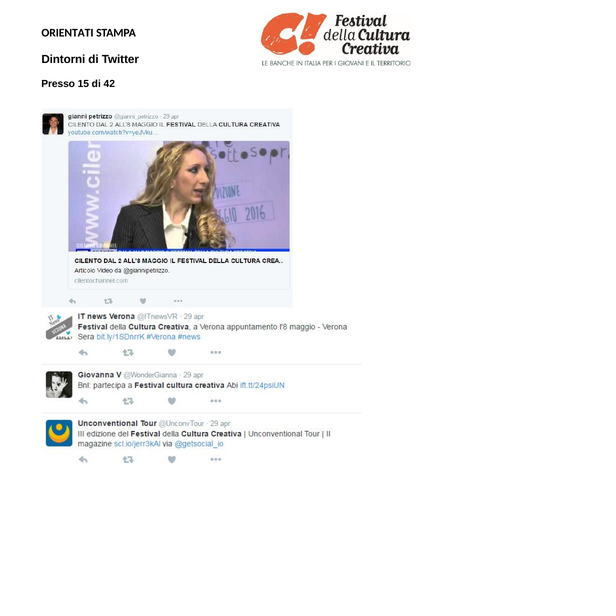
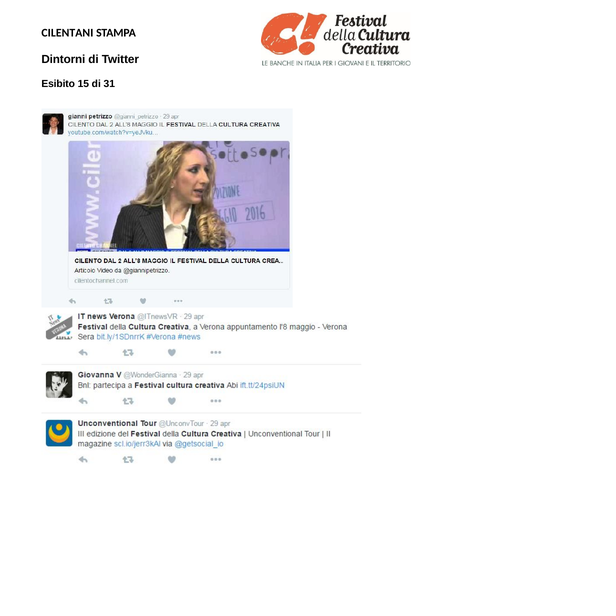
ORIENTATI: ORIENTATI -> CILENTANI
Presso: Presso -> Esibito
42: 42 -> 31
